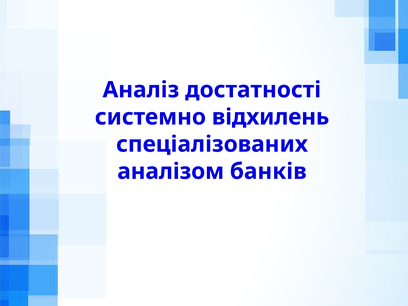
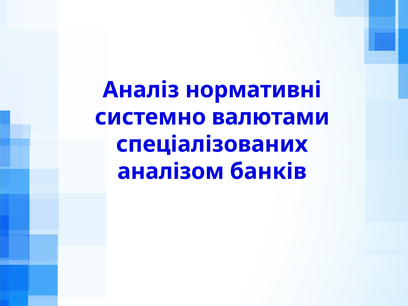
достатності: достатності -> нормативні
відхилень: відхилень -> валютами
